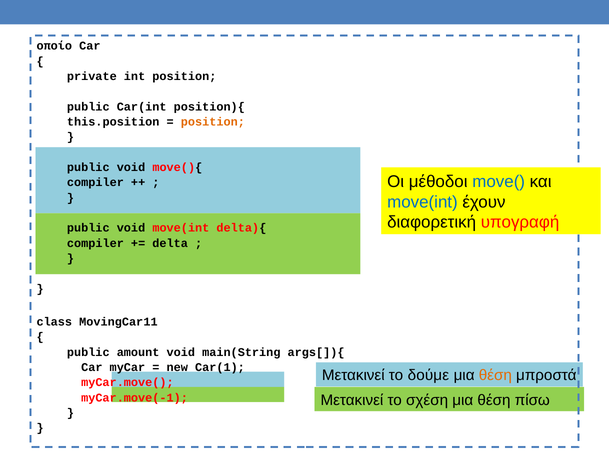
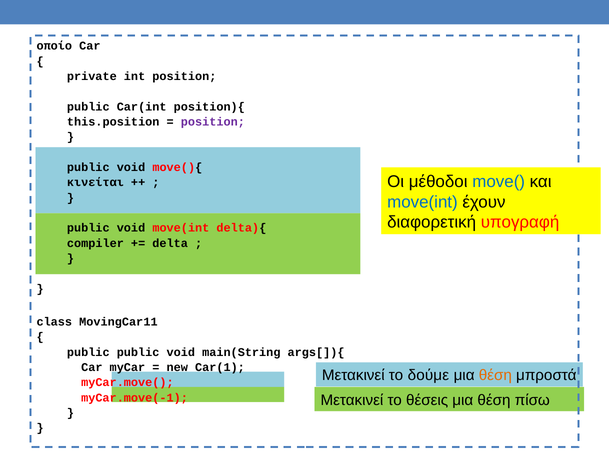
position at (213, 122) colour: orange -> purple
compiler at (95, 182): compiler -> κινείται
public amount: amount -> public
σχέση: σχέση -> θέσεις
